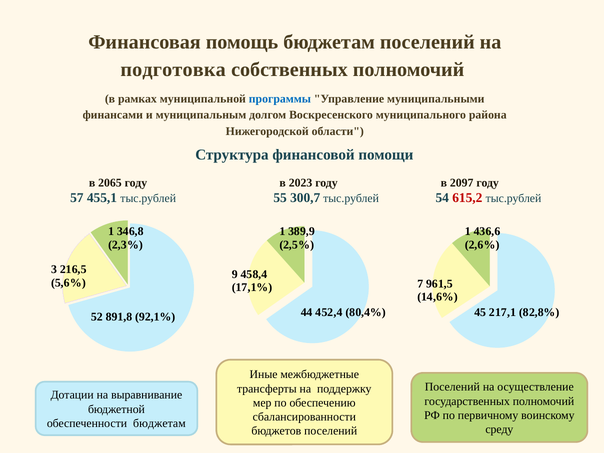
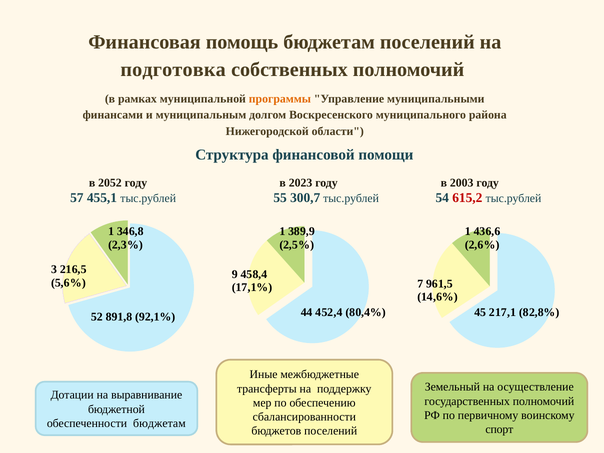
программы colour: blue -> orange
2065: 2065 -> 2052
2097: 2097 -> 2003
Поселений at (452, 387): Поселений -> Земельный
среду: среду -> спорт
